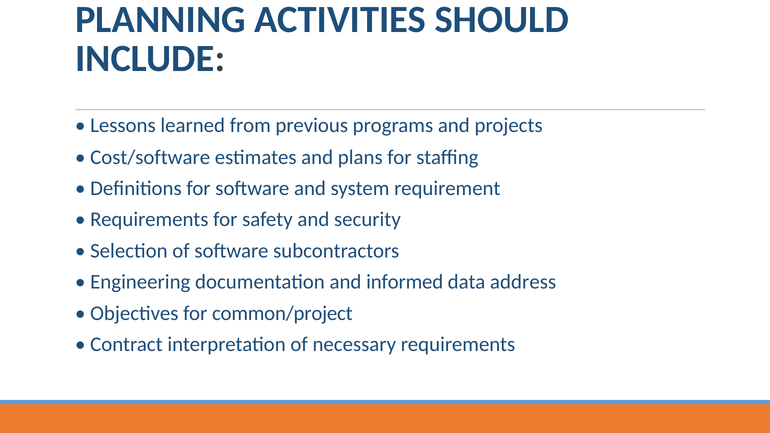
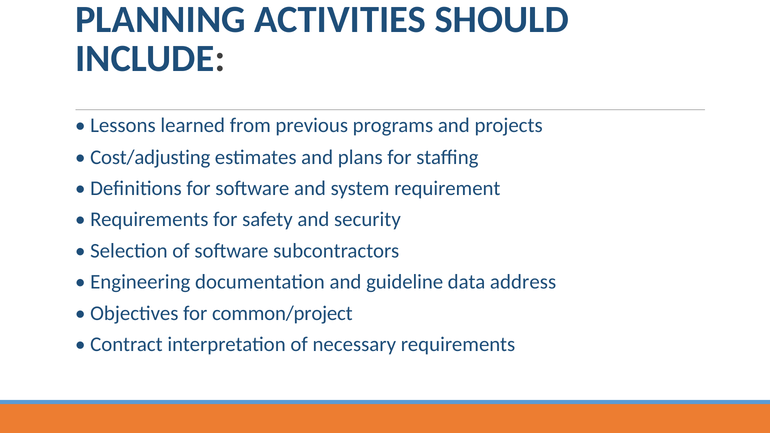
Cost/software: Cost/software -> Cost/adjusting
informed: informed -> guideline
